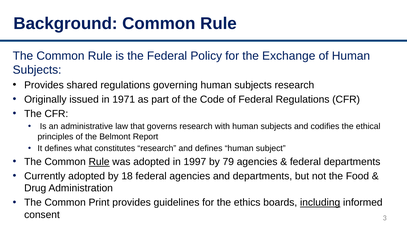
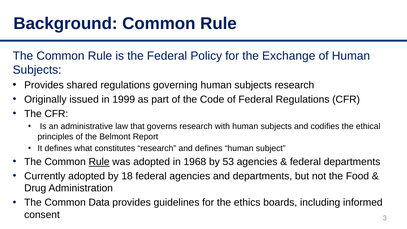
1971: 1971 -> 1999
1997: 1997 -> 1968
79: 79 -> 53
Print: Print -> Data
including underline: present -> none
